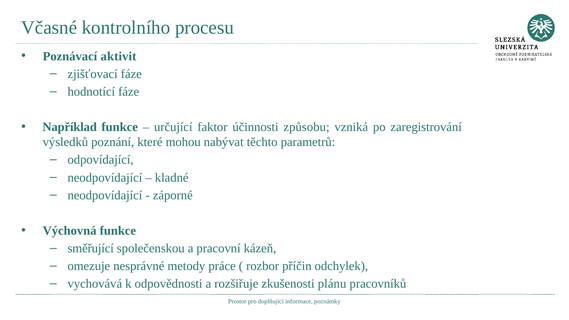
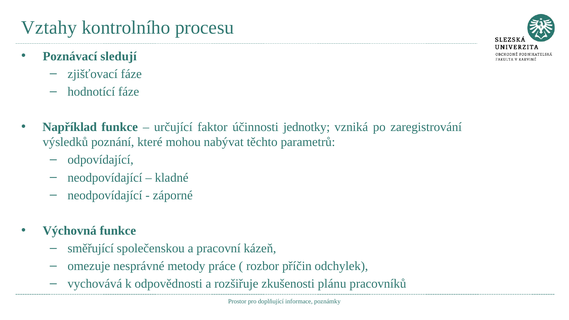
Včasné: Včasné -> Vztahy
aktivit: aktivit -> sledují
způsobu: způsobu -> jednotky
